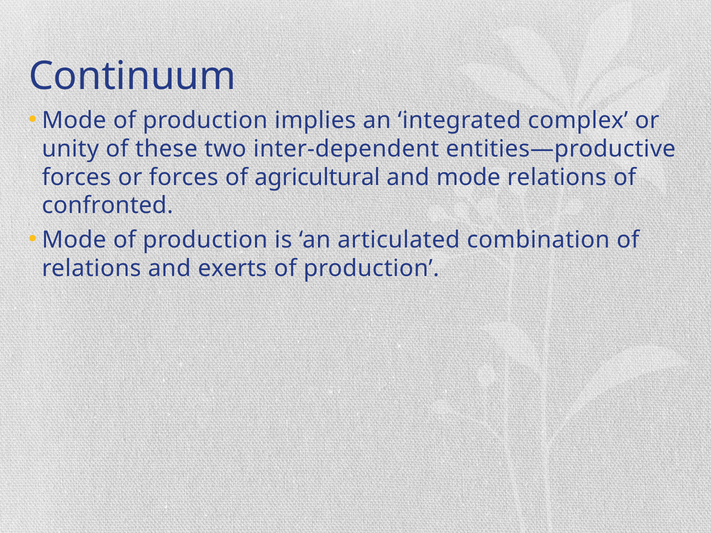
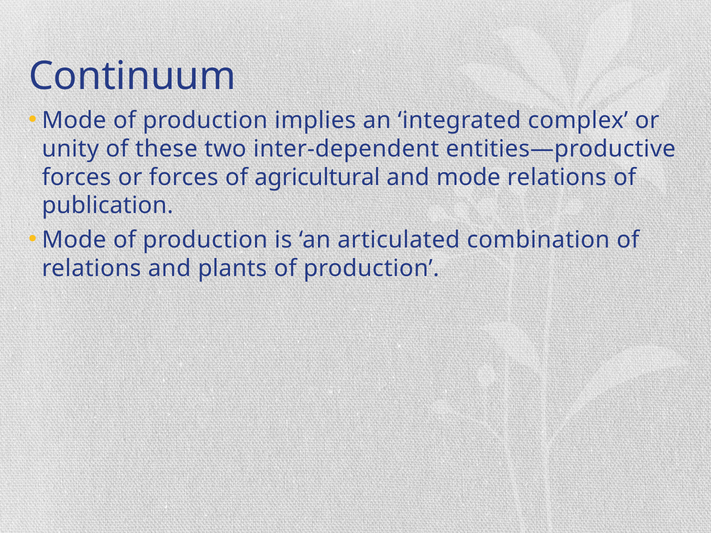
confronted: confronted -> publication
exerts: exerts -> plants
